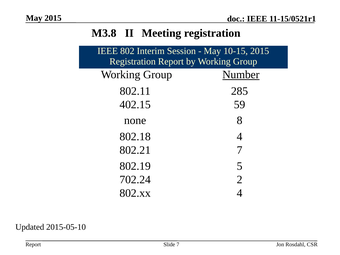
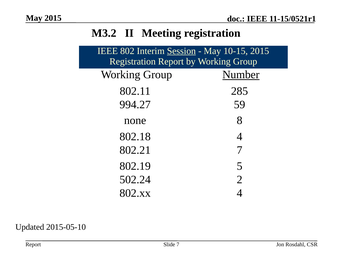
M3.8: M3.8 -> M3.2
Session underline: none -> present
402.15: 402.15 -> 994.27
702.24: 702.24 -> 502.24
